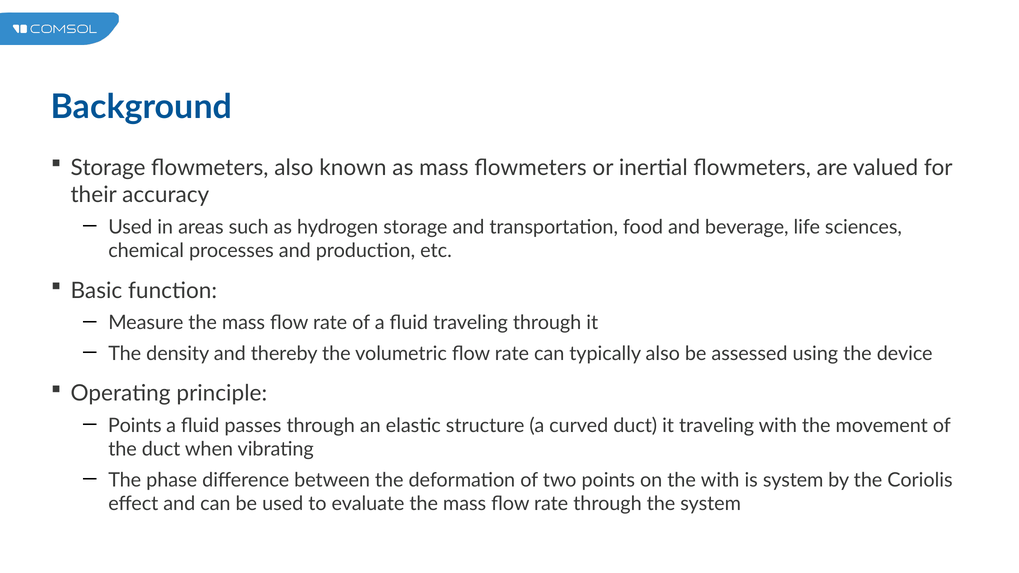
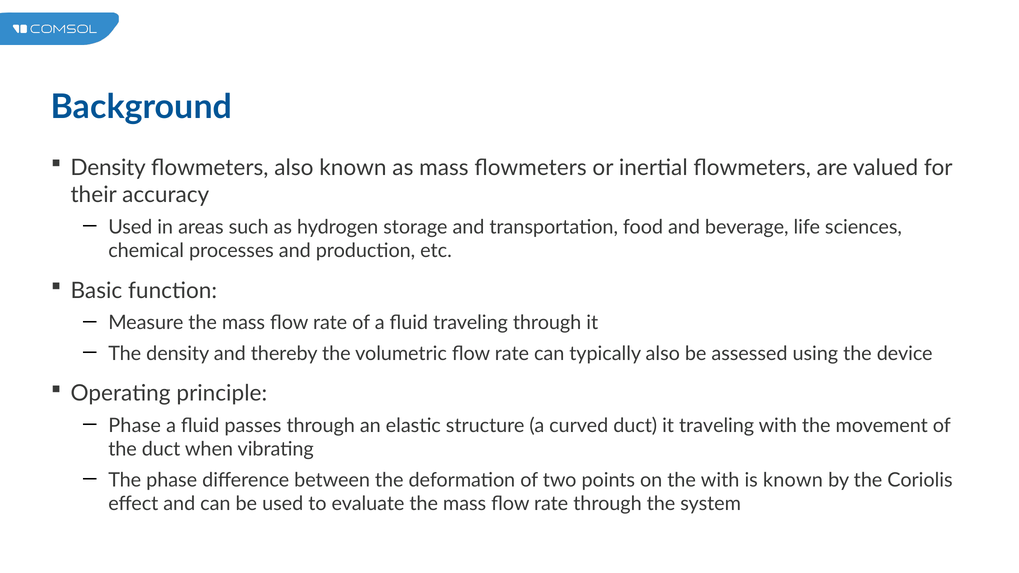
Storage at (108, 168): Storage -> Density
Points at (135, 426): Points -> Phase
is system: system -> known
